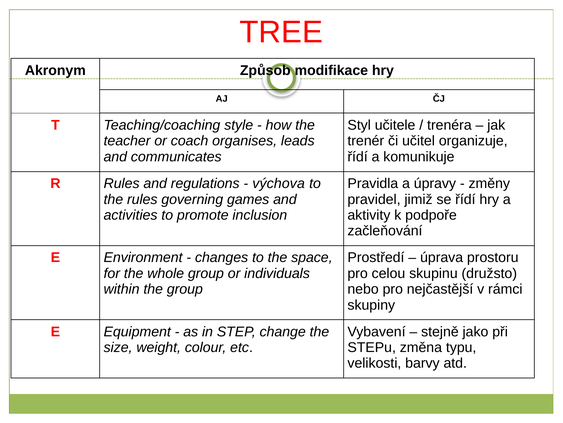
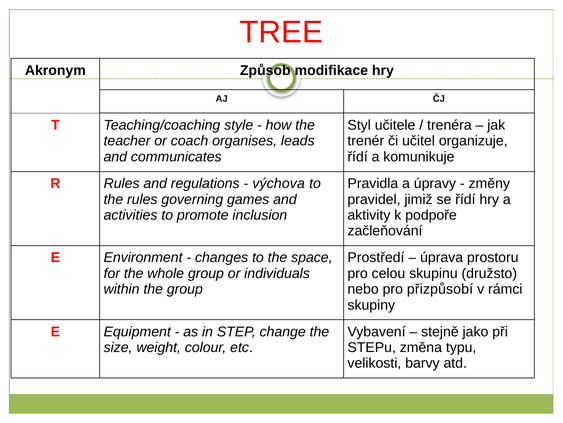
nejčastější: nejčastější -> přizpůsobí
